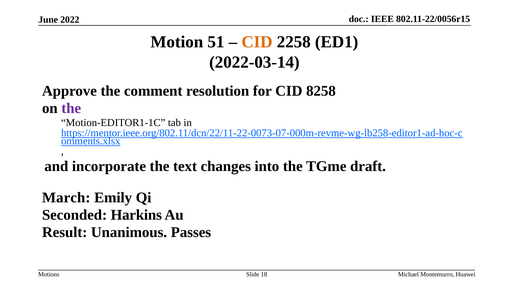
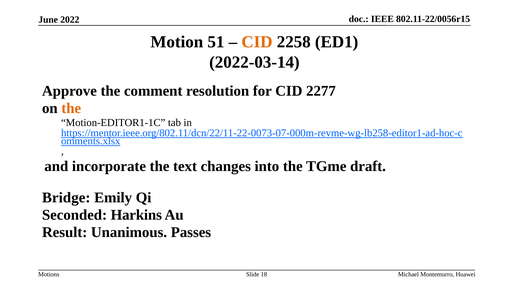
8258: 8258 -> 2277
the at (71, 108) colour: purple -> orange
March: March -> Bridge
